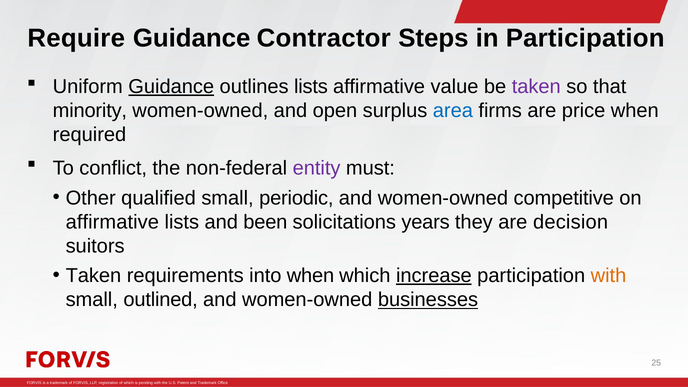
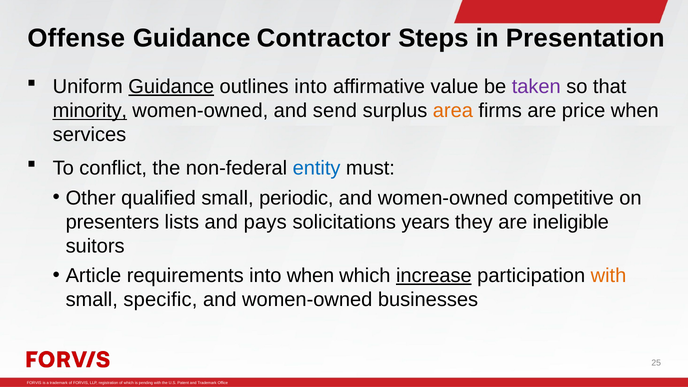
Require: Require -> Offense
in Participation: Participation -> Presentation
outlines lists: lists -> into
minority underline: none -> present
open: open -> send
area colour: blue -> orange
required: required -> services
entity colour: purple -> blue
affirmative at (112, 222): affirmative -> presenters
been: been -> pays
decision: decision -> ineligible
Taken at (93, 276): Taken -> Article
outlined: outlined -> specific
businesses underline: present -> none
